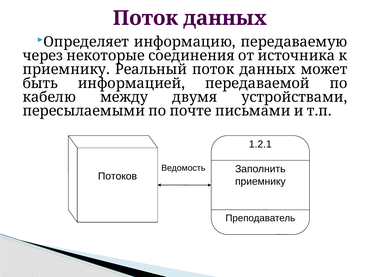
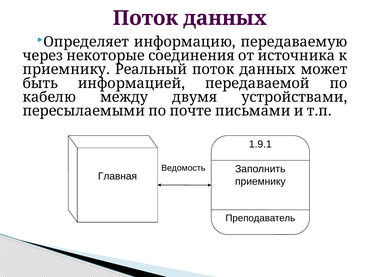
1.2.1: 1.2.1 -> 1.9.1
Потоков: Потоков -> Главная
